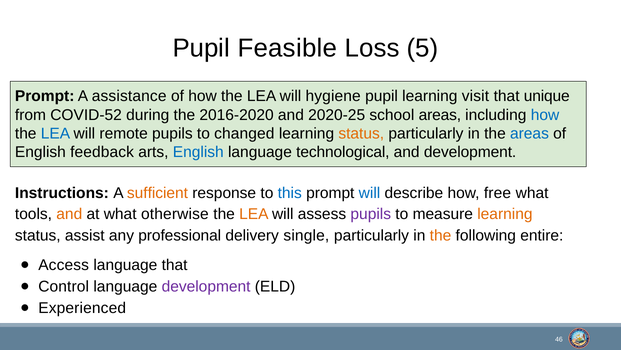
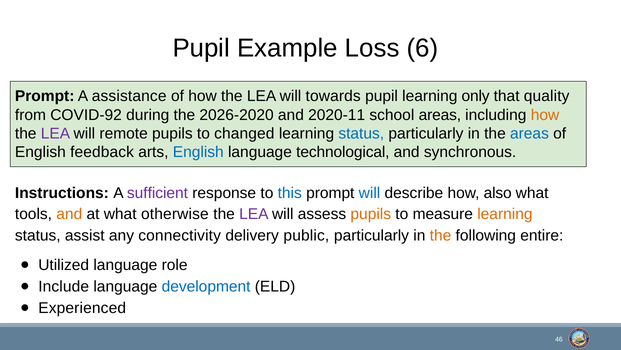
Feasible: Feasible -> Example
5: 5 -> 6
hygiene: hygiene -> towards
visit: visit -> only
unique: unique -> quality
COVID-52: COVID-52 -> COVID-92
2016-2020: 2016-2020 -> 2026-2020
2020-25: 2020-25 -> 2020-11
how at (545, 115) colour: blue -> orange
LEA at (55, 133) colour: blue -> purple
status at (361, 133) colour: orange -> blue
and development: development -> synchronous
sufficient colour: orange -> purple
free: free -> also
LEA at (254, 214) colour: orange -> purple
pupils at (371, 214) colour: purple -> orange
professional: professional -> connectivity
single: single -> public
Access: Access -> Utilized
language that: that -> role
Control: Control -> Include
development at (206, 286) colour: purple -> blue
